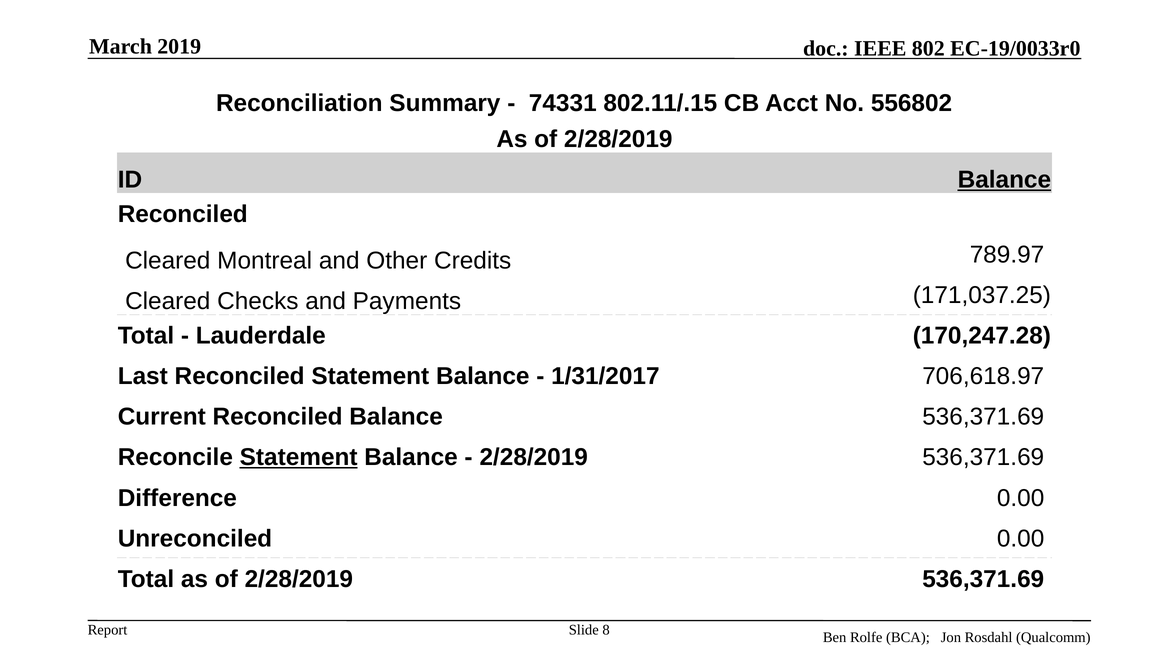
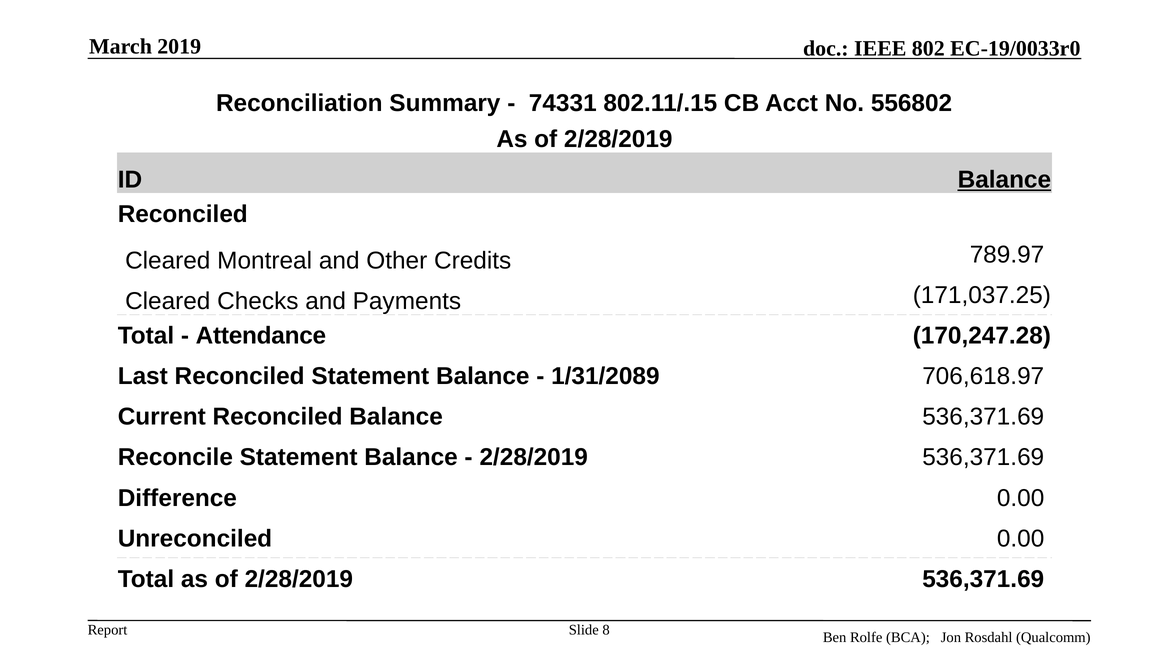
Lauderdale: Lauderdale -> Attendance
1/31/2017: 1/31/2017 -> 1/31/2089
Statement at (299, 458) underline: present -> none
